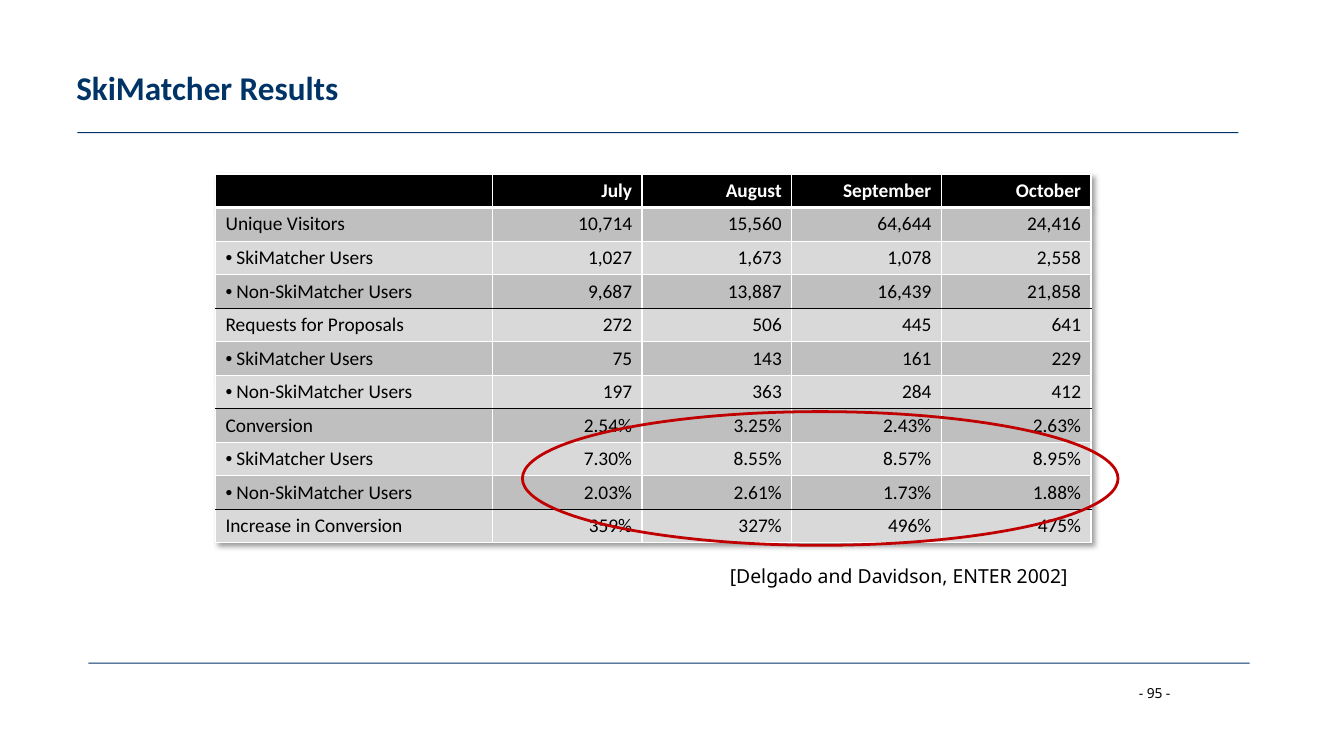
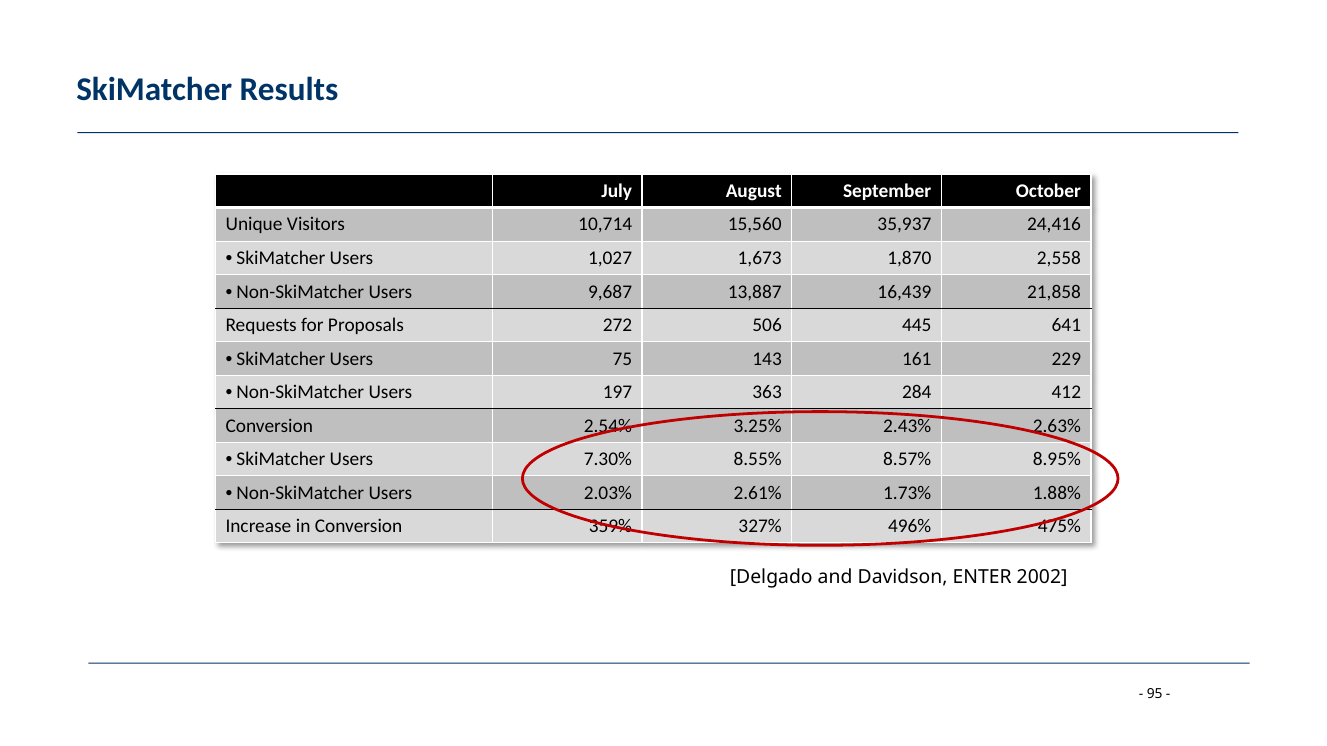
64,644: 64,644 -> 35,937
1,078: 1,078 -> 1,870
